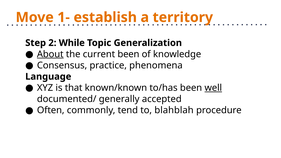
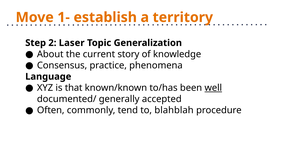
While: While -> Laser
About underline: present -> none
current been: been -> story
